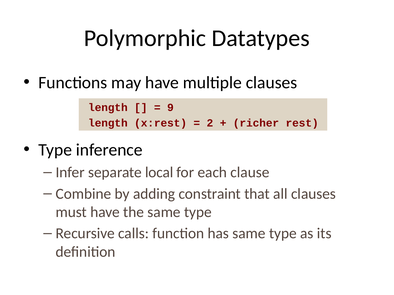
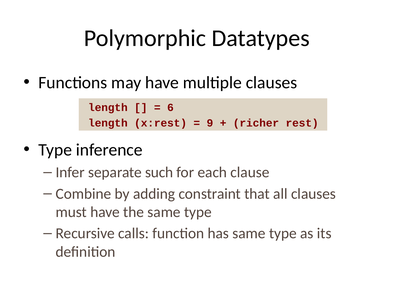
9: 9 -> 6
2: 2 -> 9
local: local -> such
